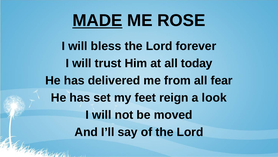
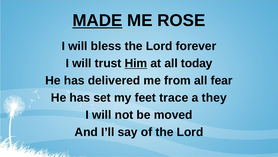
Him underline: none -> present
reign: reign -> trace
look: look -> they
